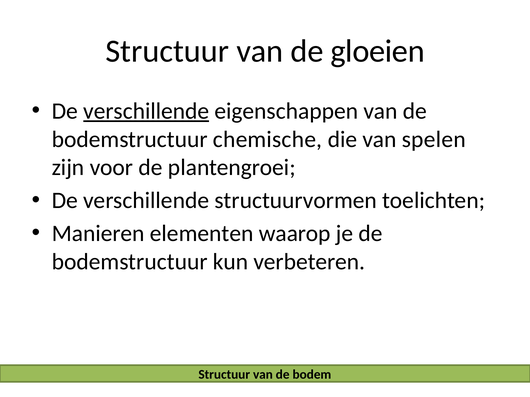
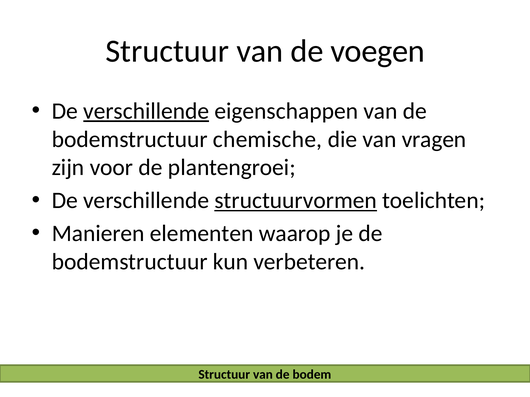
gloeien: gloeien -> voegen
spelen: spelen -> vragen
structuurvormen underline: none -> present
